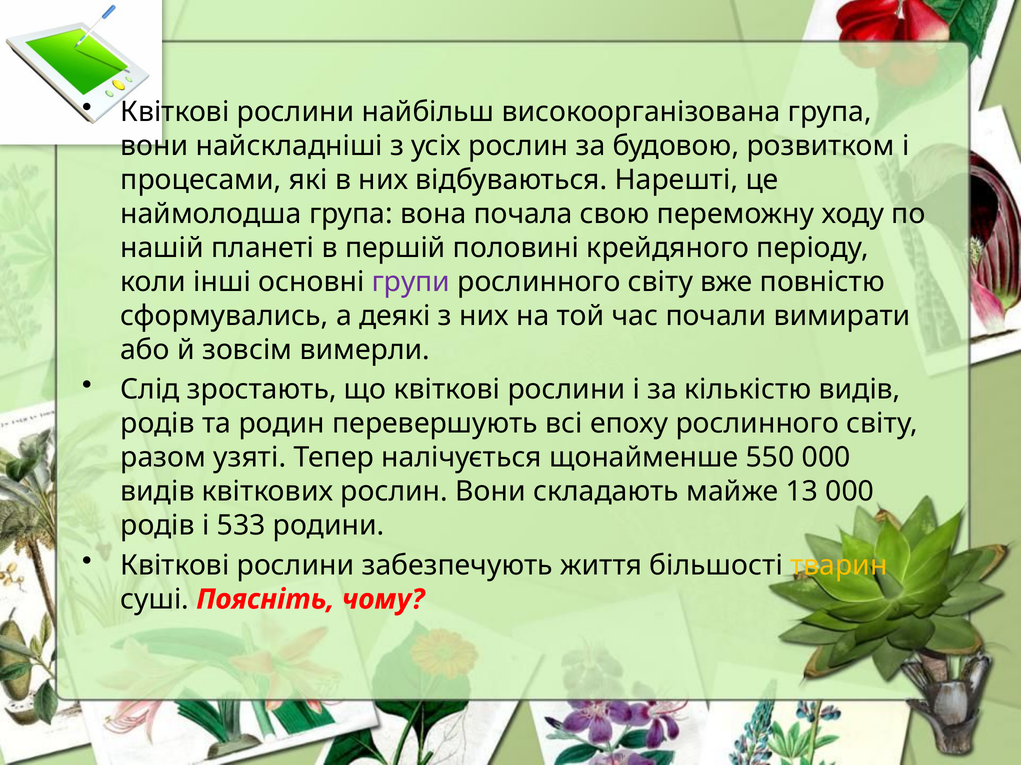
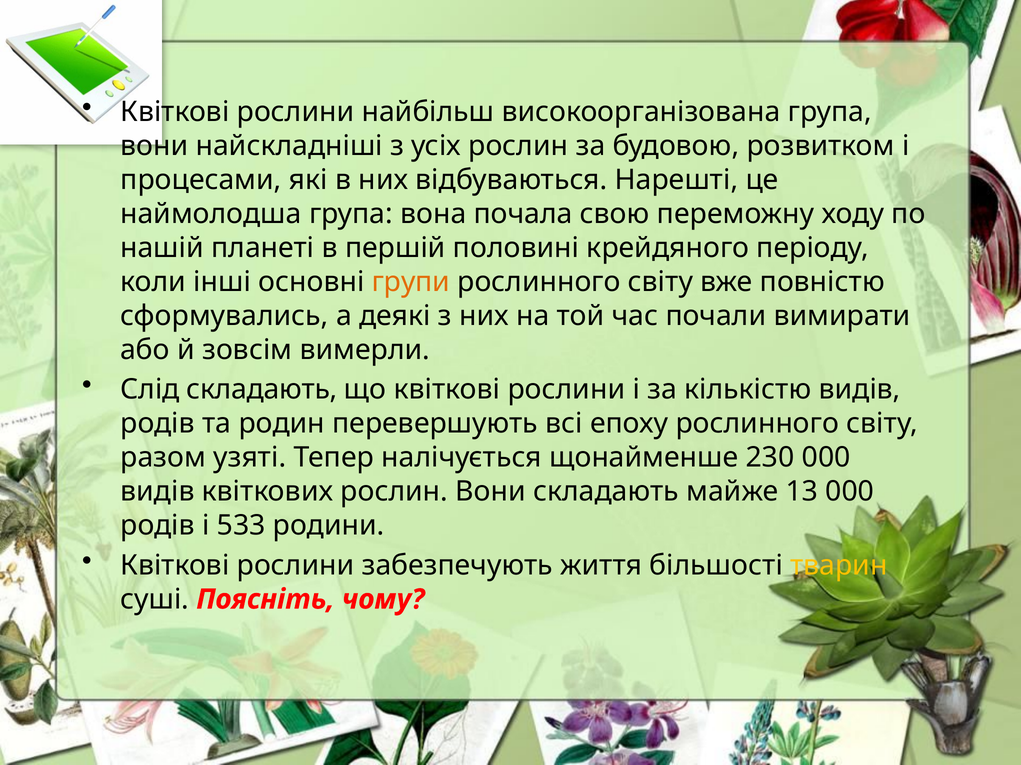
групи colour: purple -> orange
Слід зростають: зростають -> складають
550: 550 -> 230
